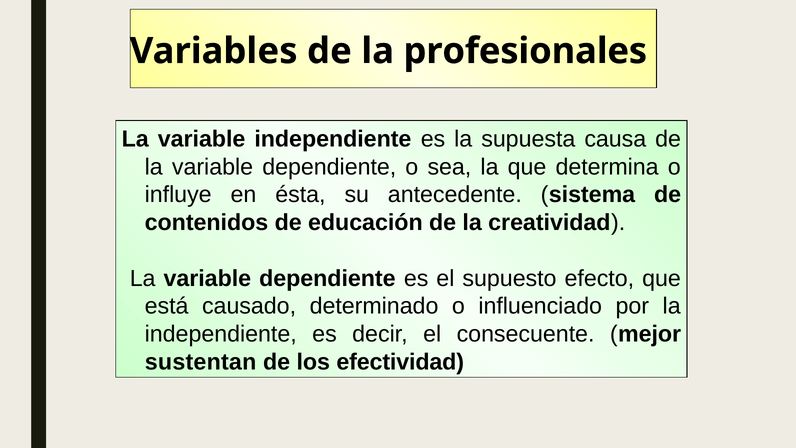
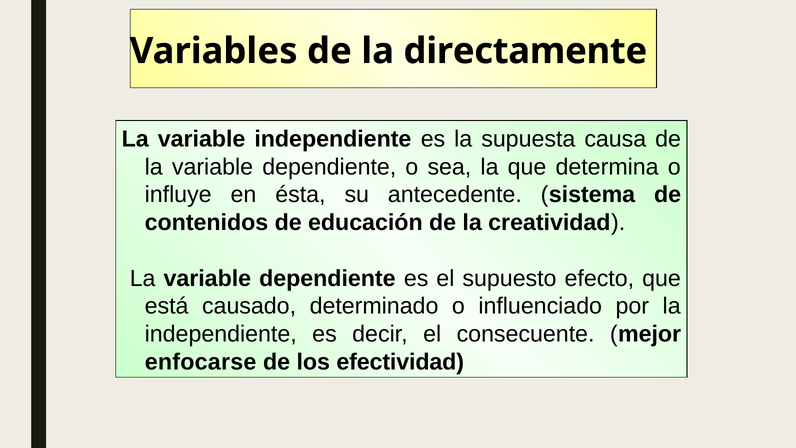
profesionales: profesionales -> directamente
sustentan: sustentan -> enfocarse
